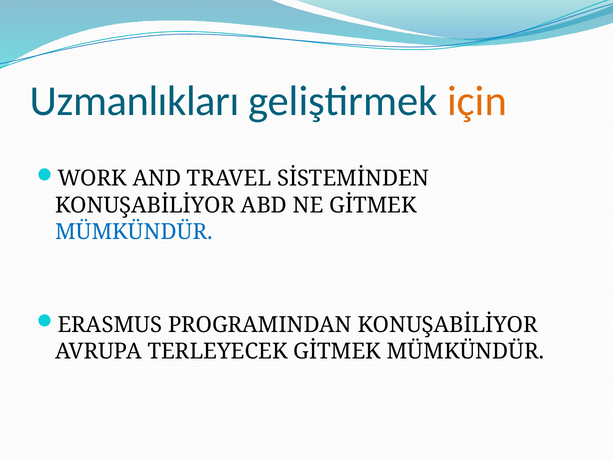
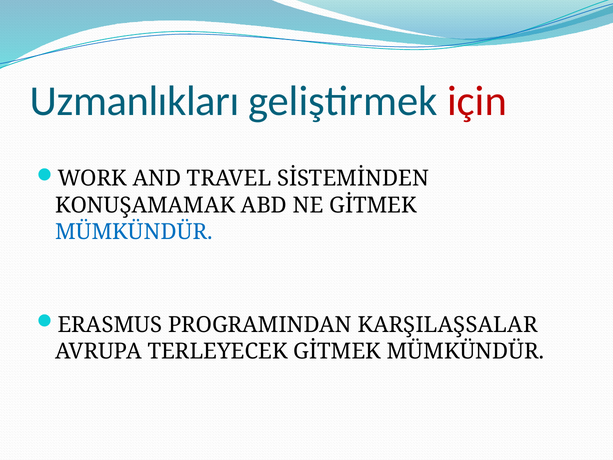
için colour: orange -> red
KONUŞABİLİYOR at (145, 205): KONUŞABİLİYOR -> KONUŞAMAMAK
PROGRAMINDAN KONUŞABİLİYOR: KONUŞABİLİYOR -> KARŞILAŞSALAR
